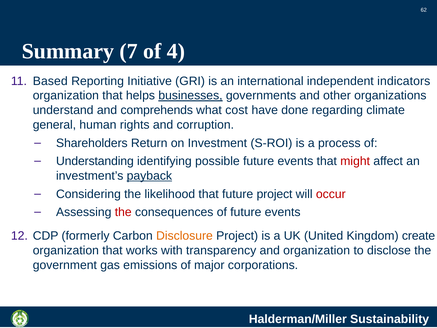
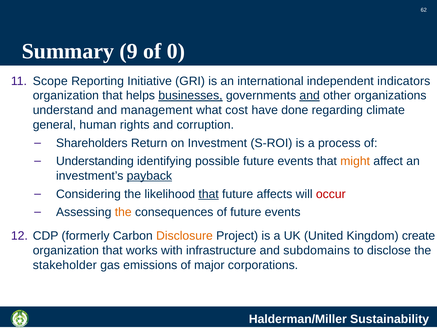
7: 7 -> 9
4: 4 -> 0
Based: Based -> Scope
and at (310, 96) underline: none -> present
comprehends: comprehends -> management
might colour: red -> orange
that at (209, 194) underline: none -> present
future project: project -> affects
the at (123, 212) colour: red -> orange
transparency: transparency -> infrastructure
and organization: organization -> subdomains
government: government -> stakeholder
